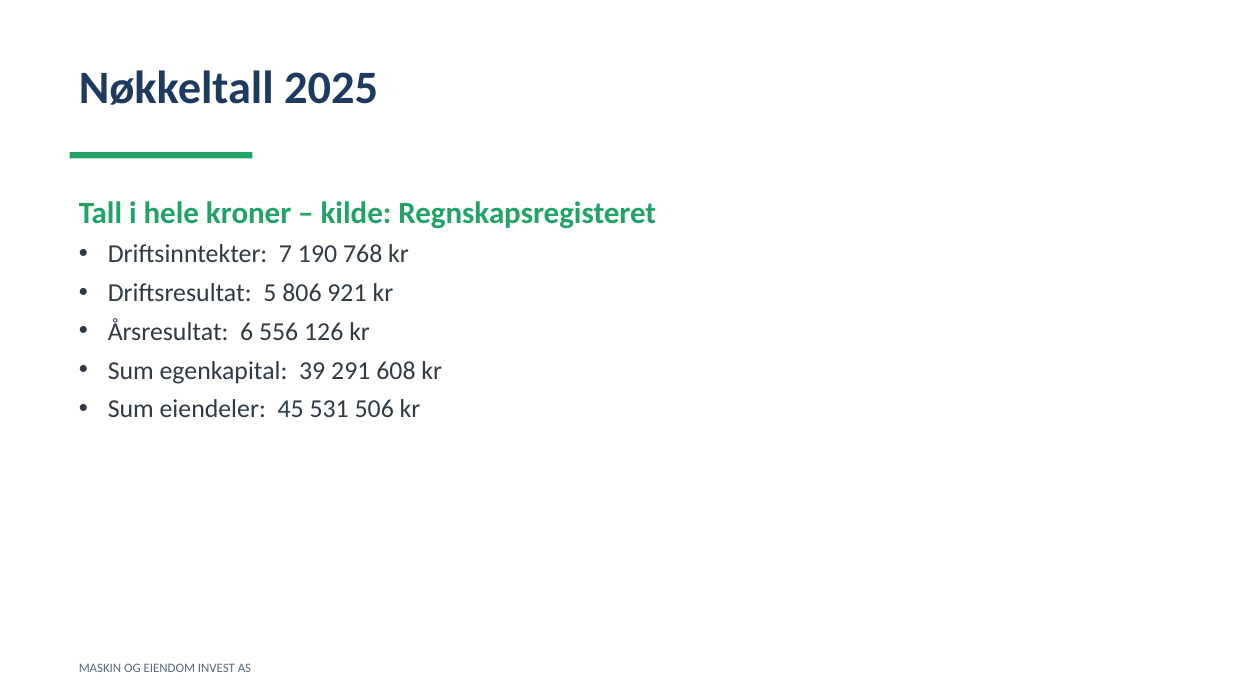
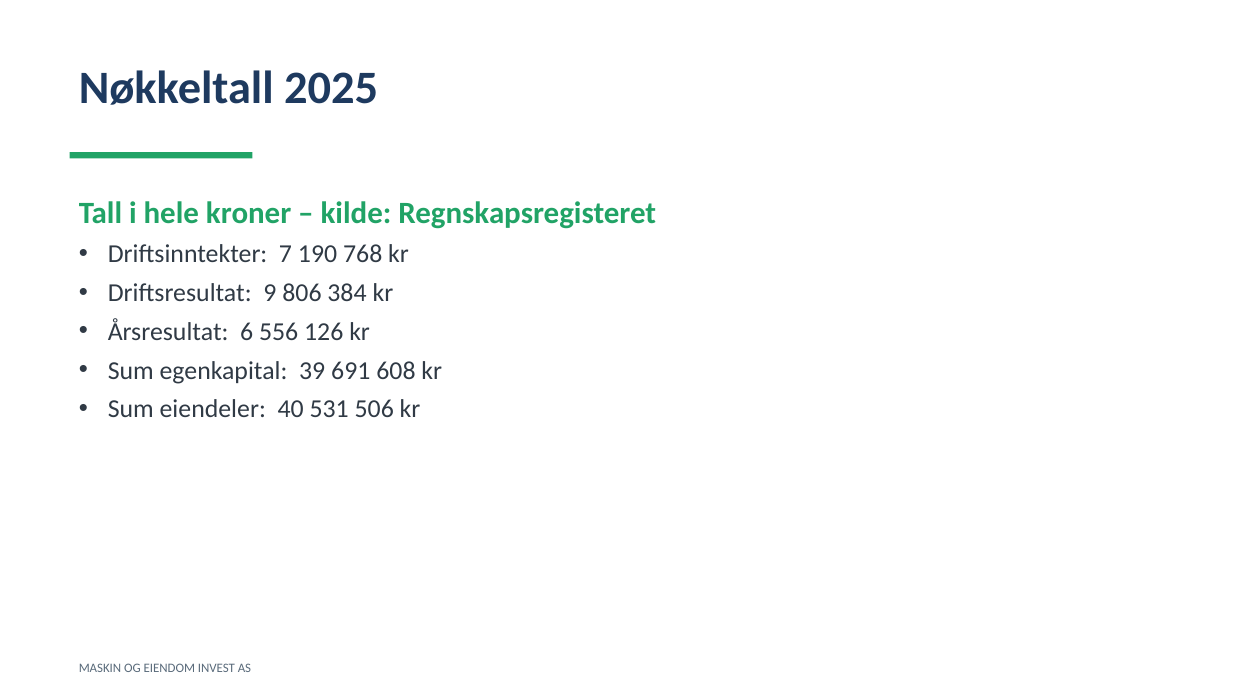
5: 5 -> 9
921: 921 -> 384
291: 291 -> 691
45: 45 -> 40
